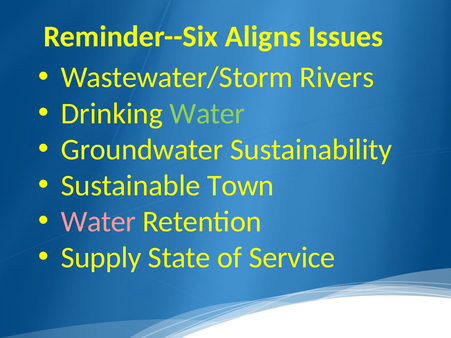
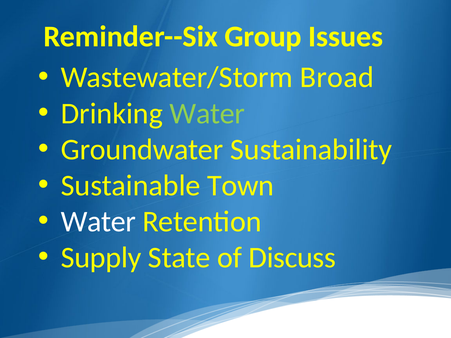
Aligns: Aligns -> Group
Rivers: Rivers -> Broad
Water at (98, 222) colour: pink -> white
Service: Service -> Discuss
